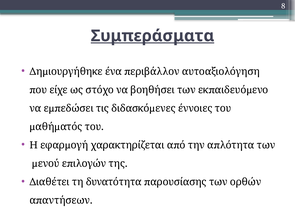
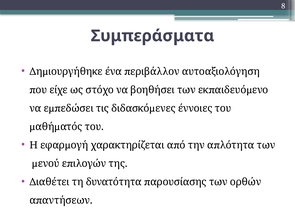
Συμπεράσματα underline: present -> none
